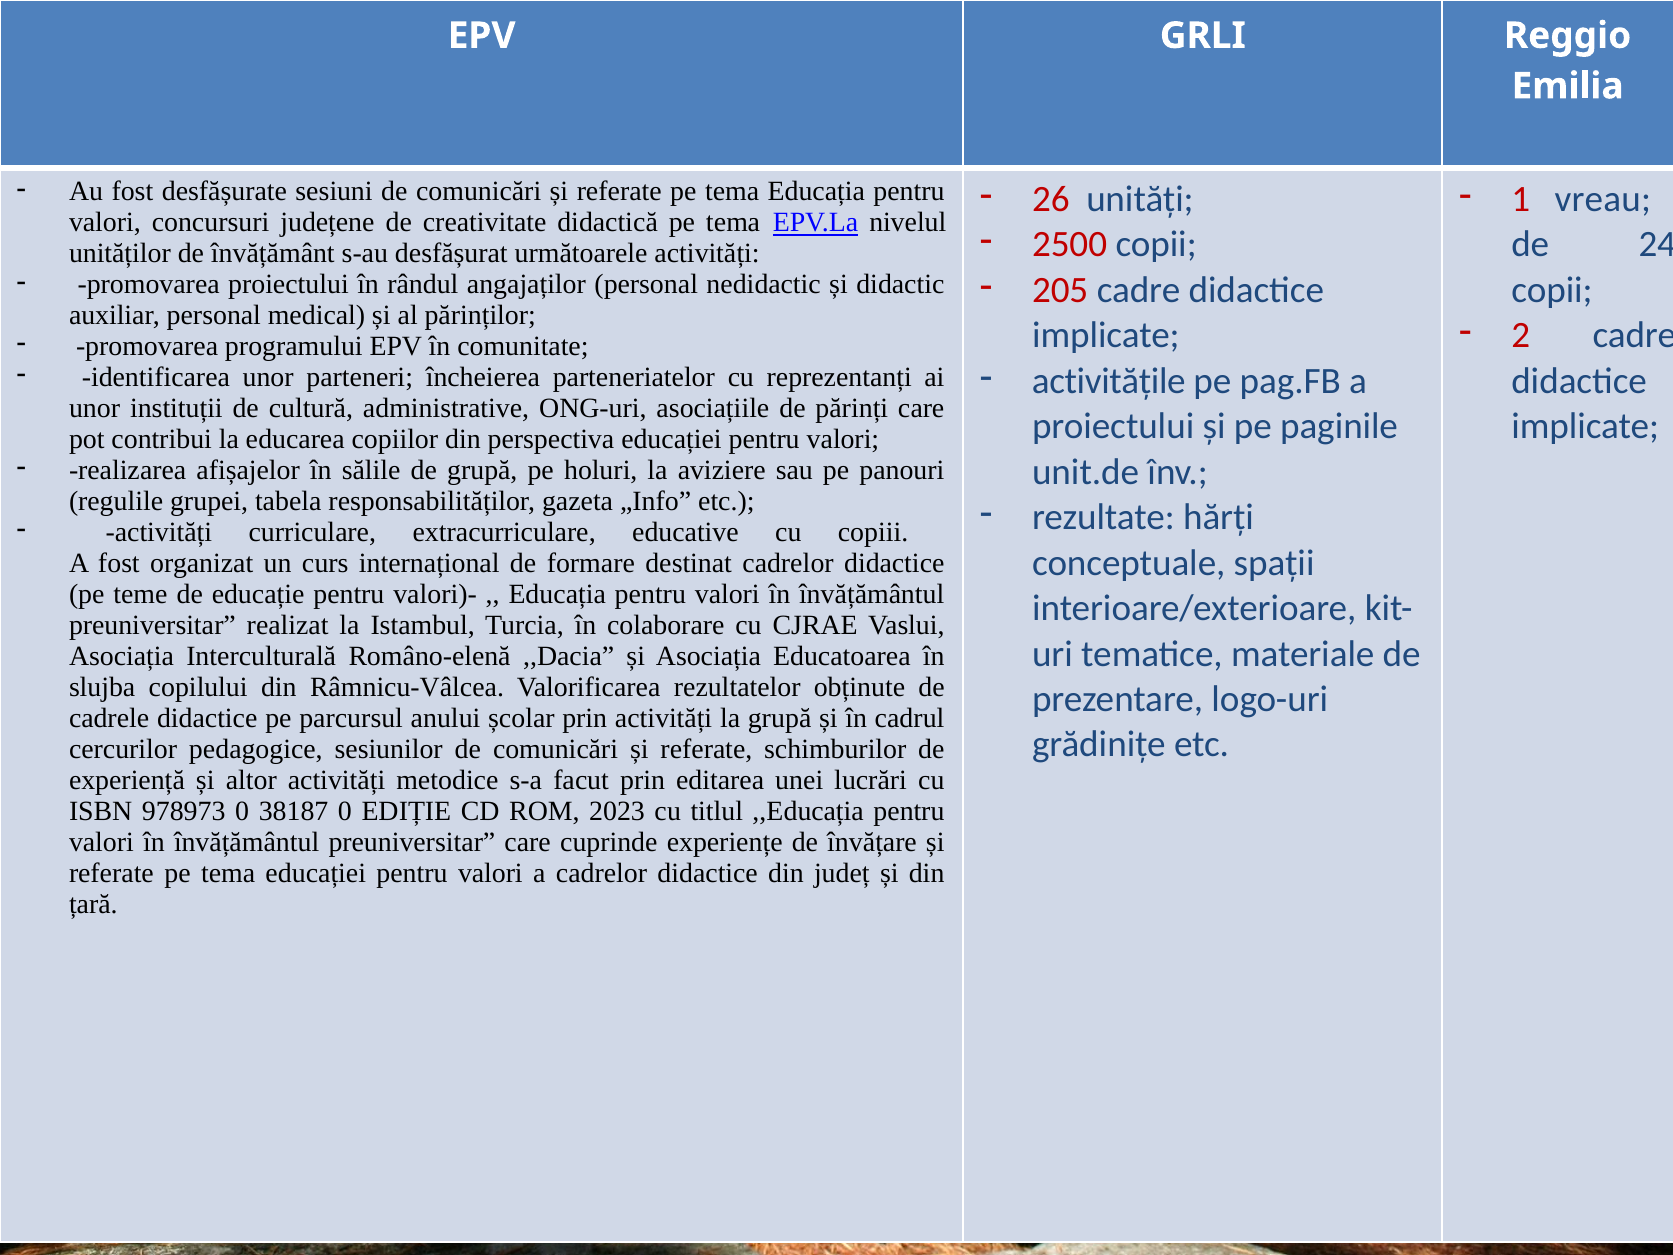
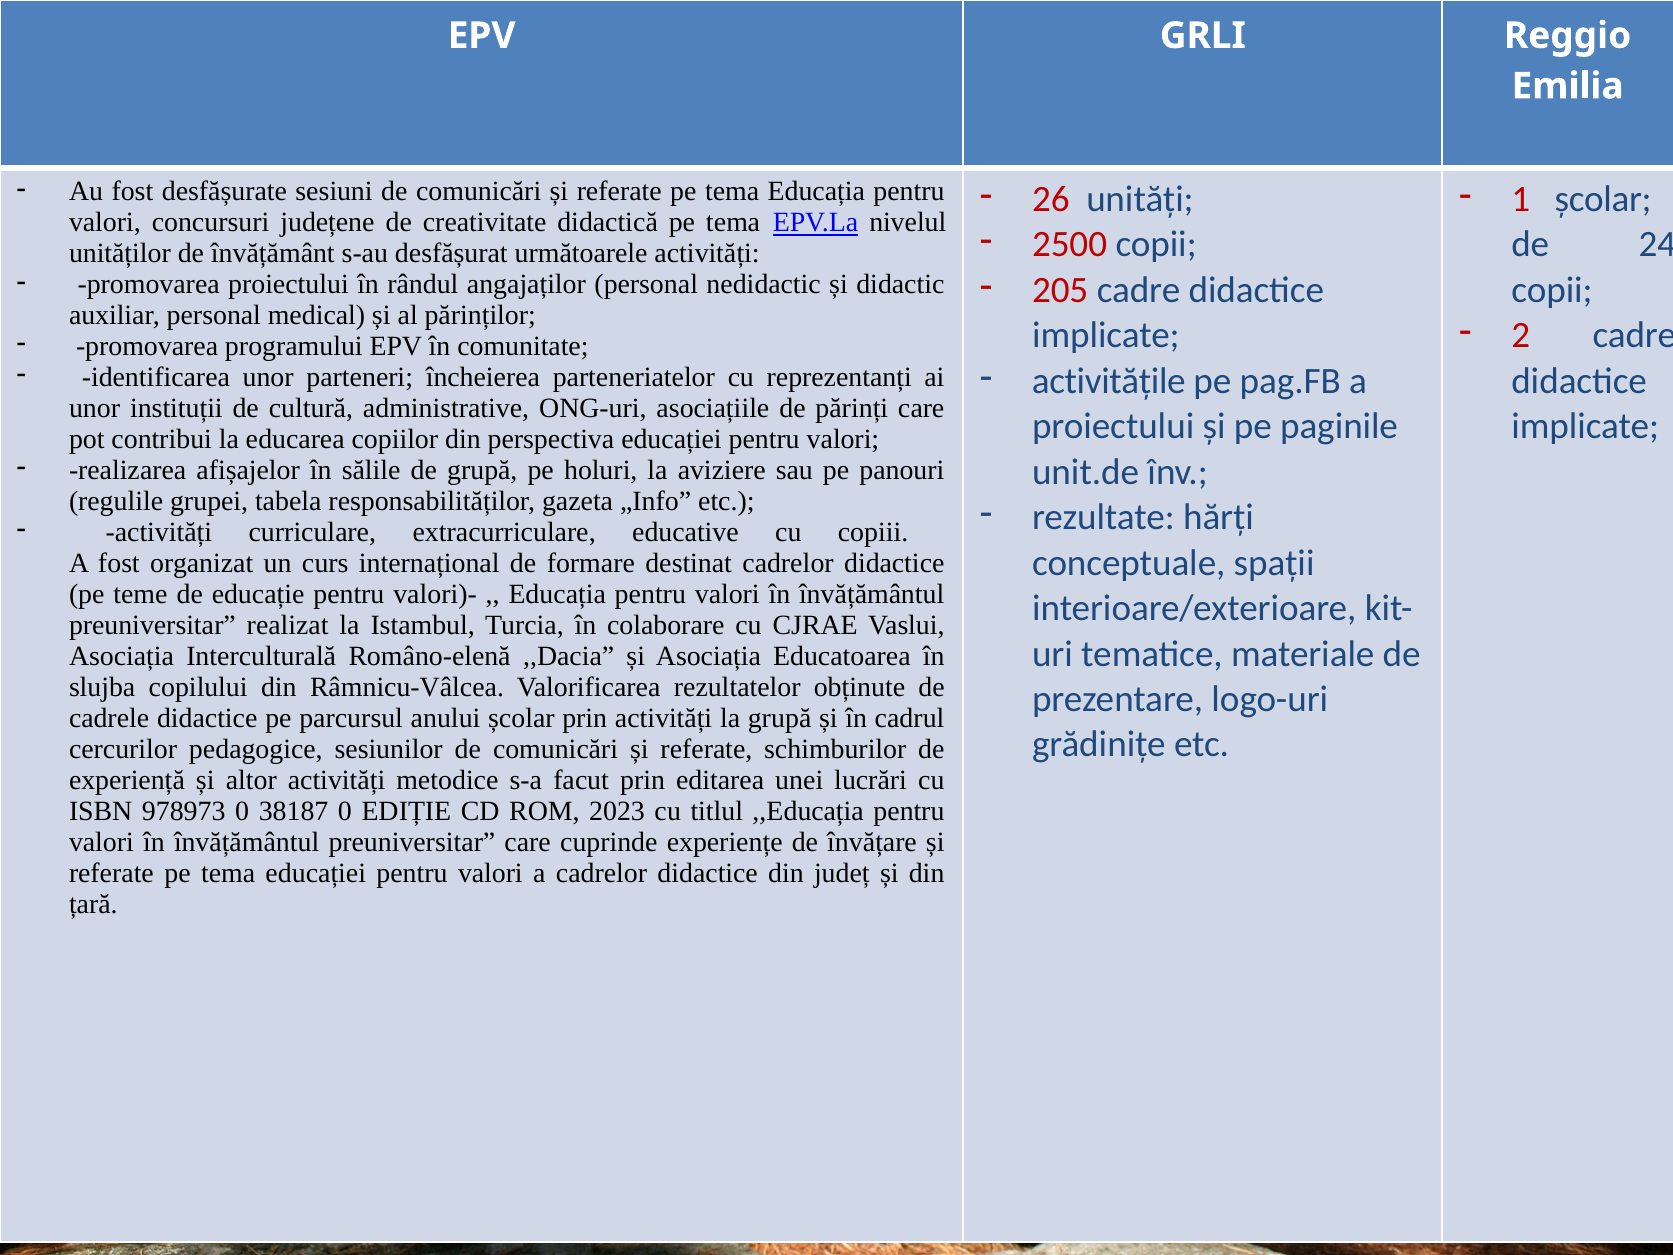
1 vreau: vreau -> școlar
